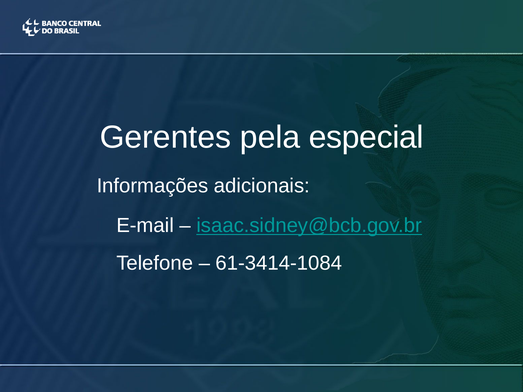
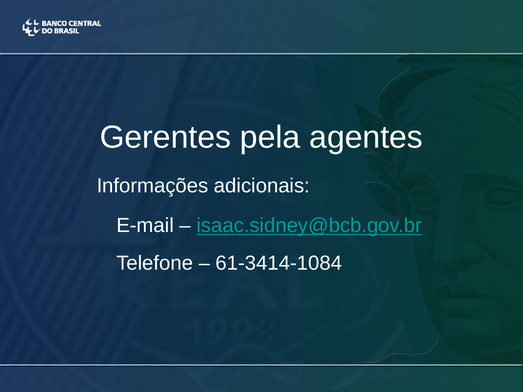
especial: especial -> agentes
